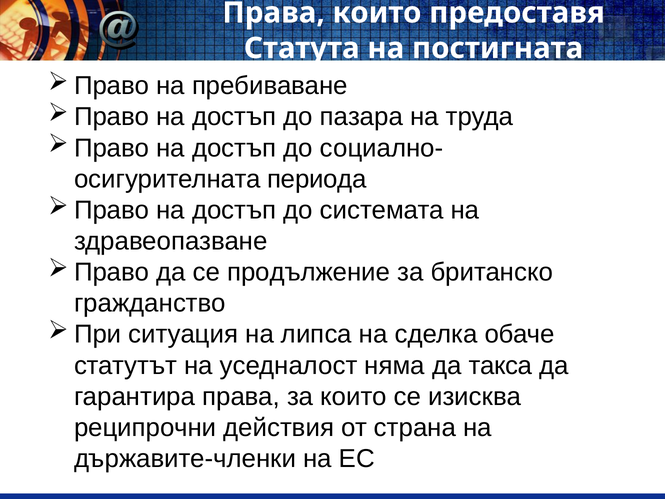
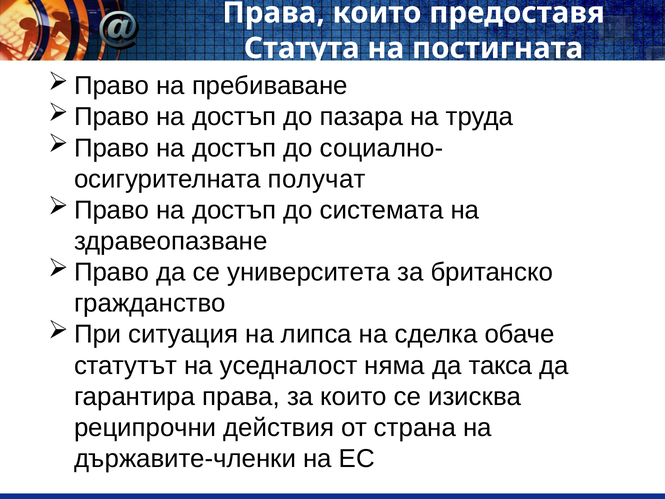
периода: периода -> получат
продължение: продължение -> университета
